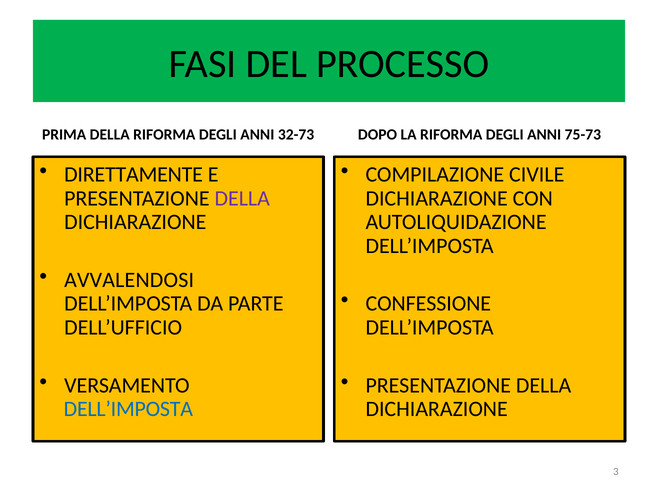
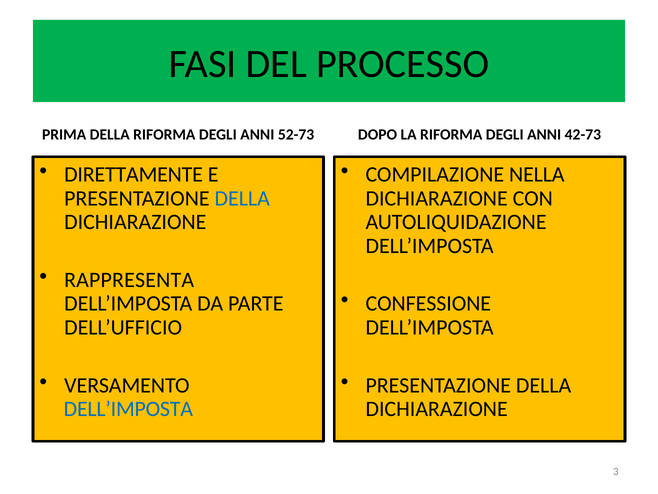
32-73: 32-73 -> 52-73
75-73: 75-73 -> 42-73
CIVILE: CIVILE -> NELLA
DELLA at (242, 198) colour: purple -> blue
AVVALENDOSI: AVVALENDOSI -> RAPPRESENTA
